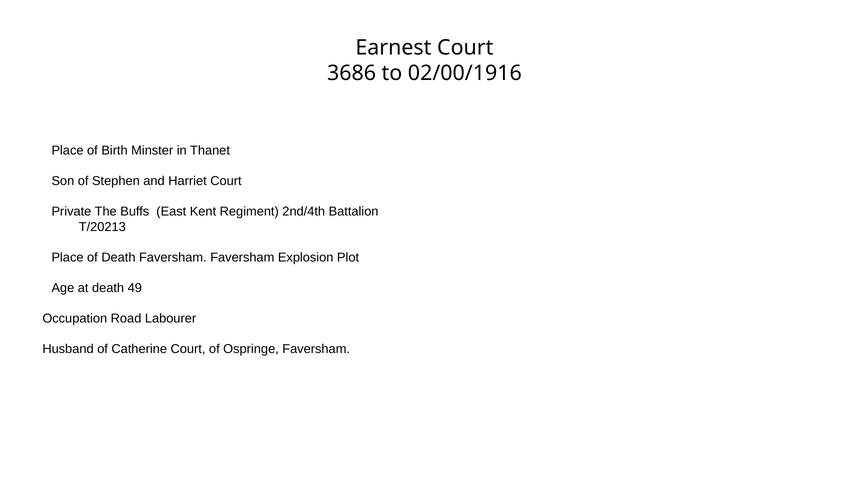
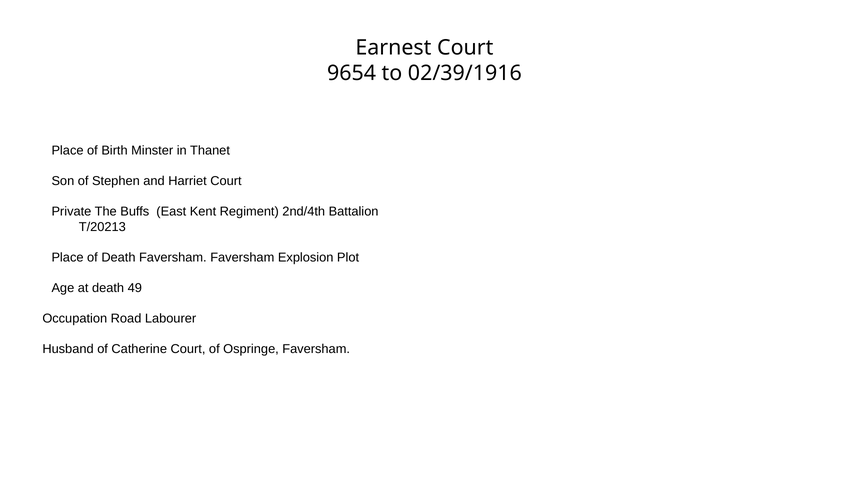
3686: 3686 -> 9654
02/00/1916: 02/00/1916 -> 02/39/1916
